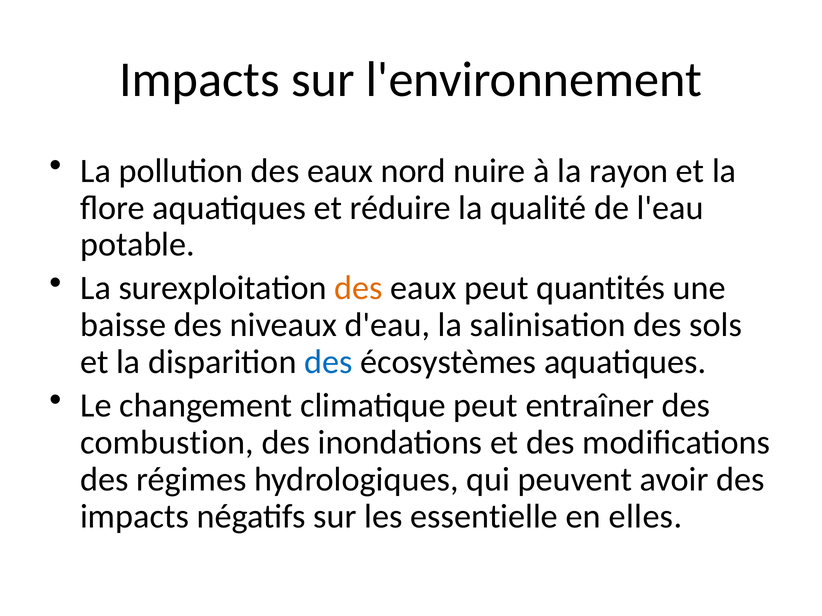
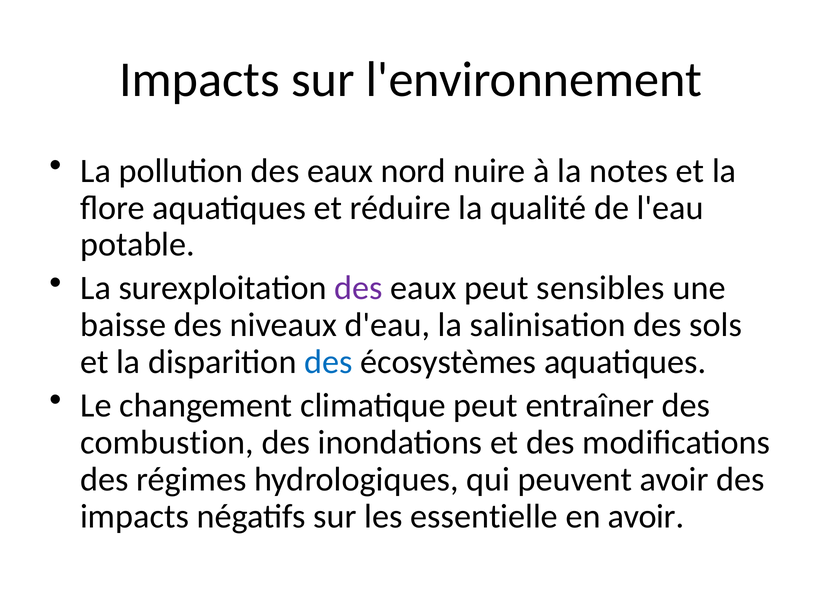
rayon: rayon -> notes
des at (359, 288) colour: orange -> purple
quantités: quantités -> sensibles
en elles: elles -> avoir
